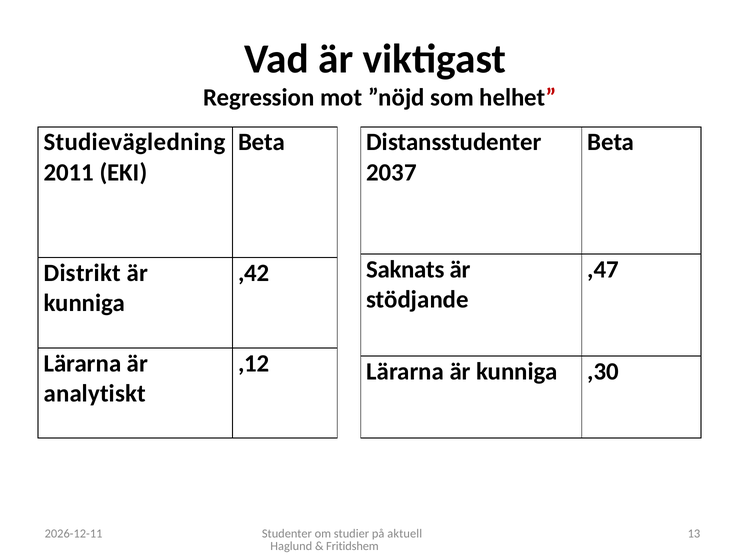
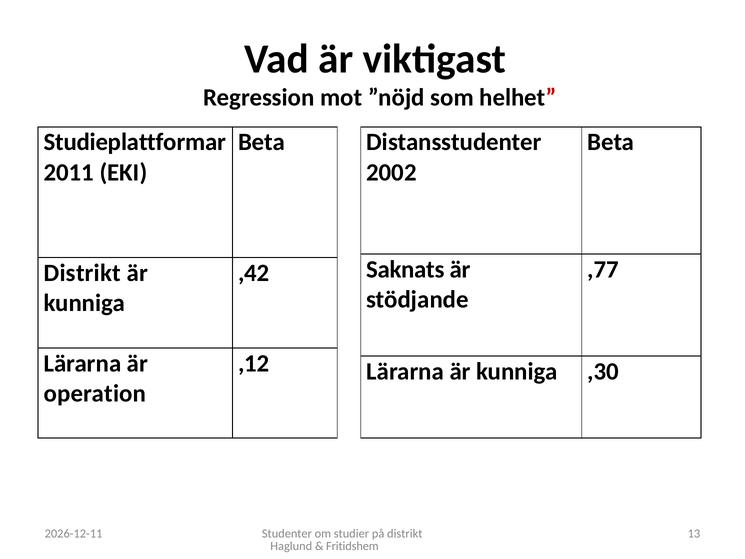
Studievägledning: Studievägledning -> Studieplattformar
2037: 2037 -> 2002
,47: ,47 -> ,77
analytiskt: analytiskt -> operation
på aktuell: aktuell -> distrikt
